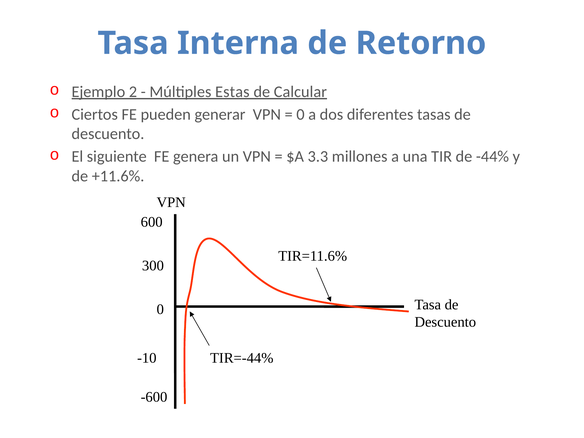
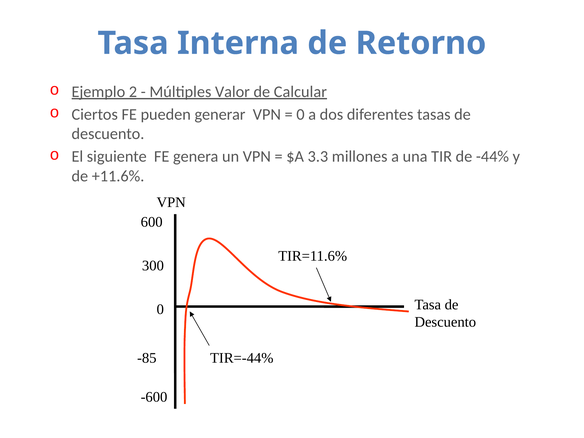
Estas: Estas -> Valor
-10: -10 -> -85
